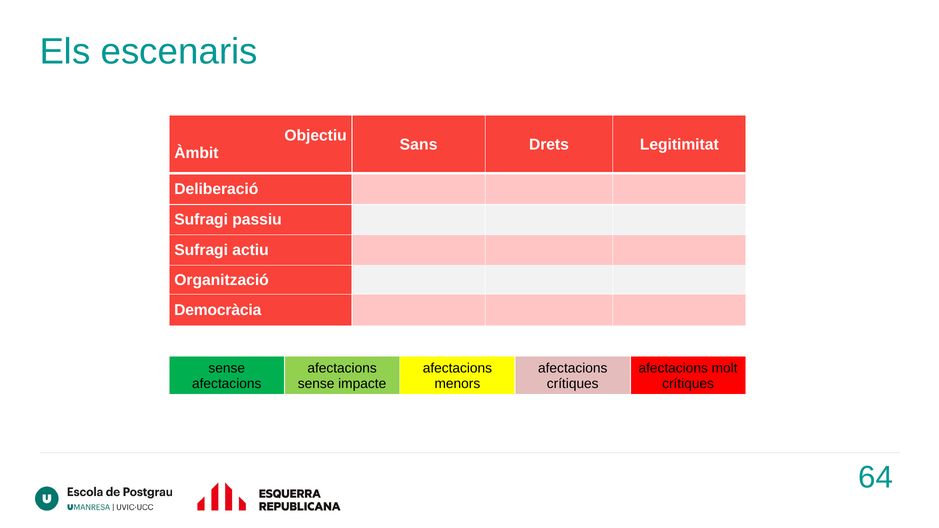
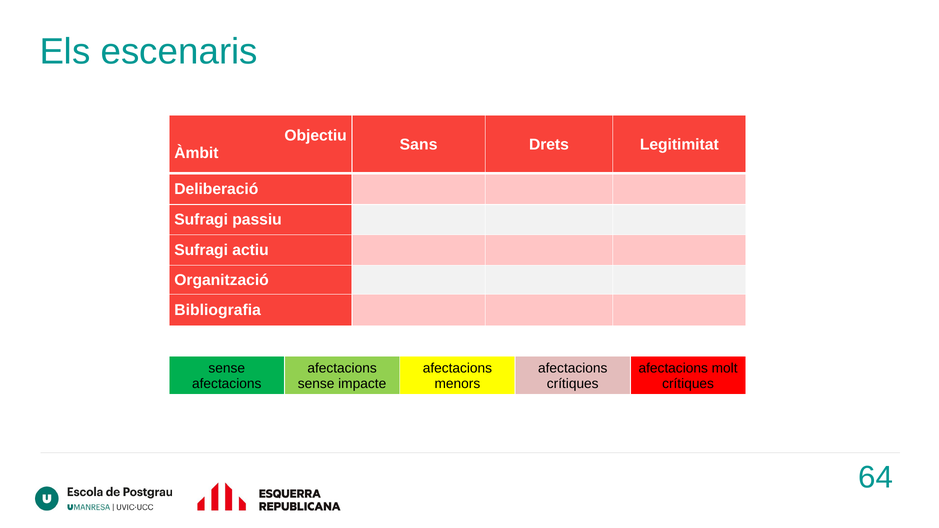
Democràcia: Democràcia -> Bibliografia
